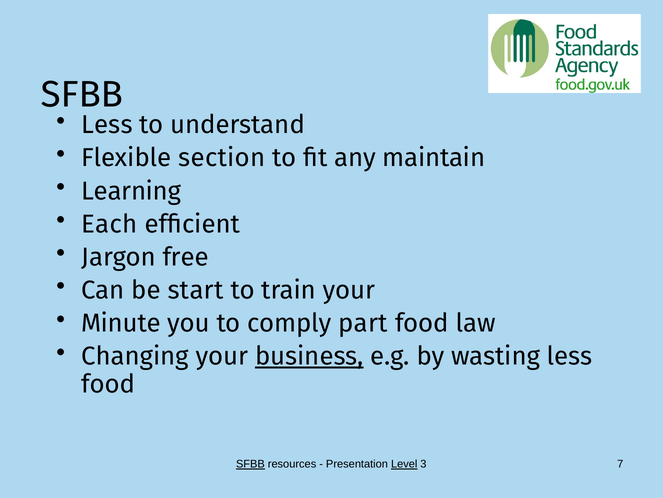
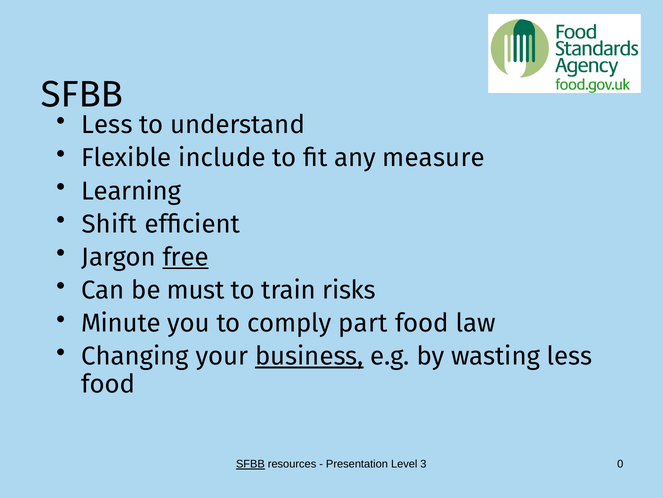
section: section -> include
maintain: maintain -> measure
Each: Each -> Shift
free underline: none -> present
start: start -> must
train your: your -> risks
Level underline: present -> none
7: 7 -> 0
